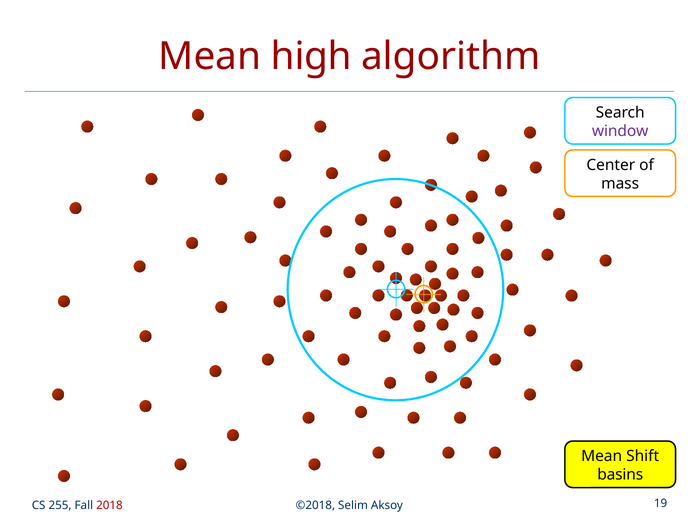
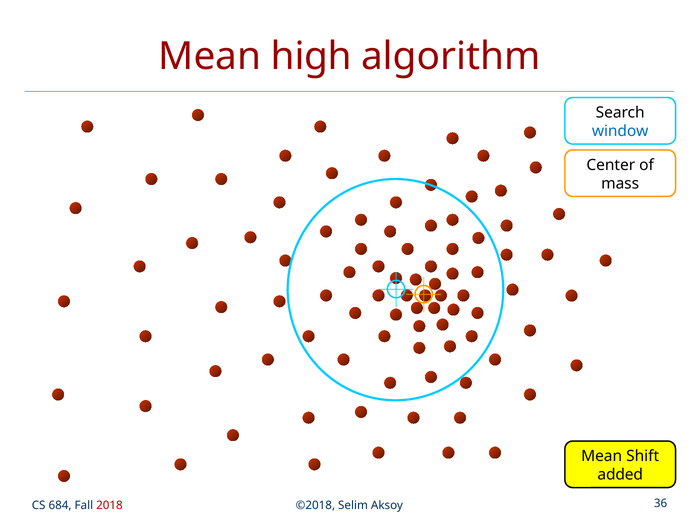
window colour: purple -> blue
basins: basins -> added
255: 255 -> 684
19: 19 -> 36
